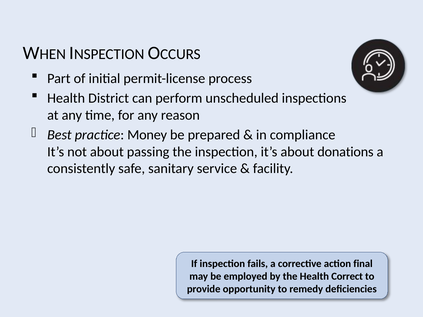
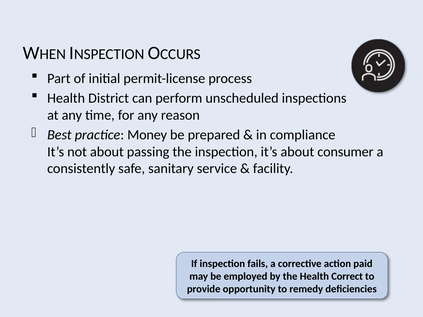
donations: donations -> consumer
final: final -> paid
